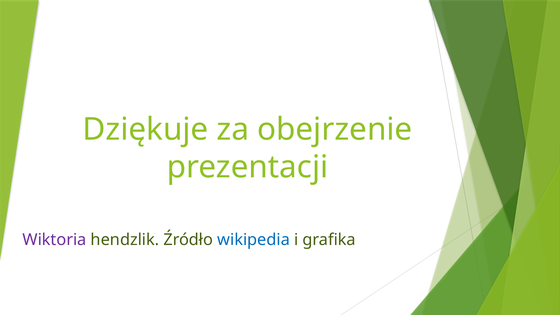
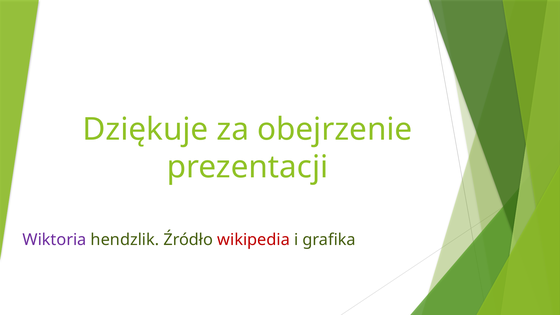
wikipedia colour: blue -> red
